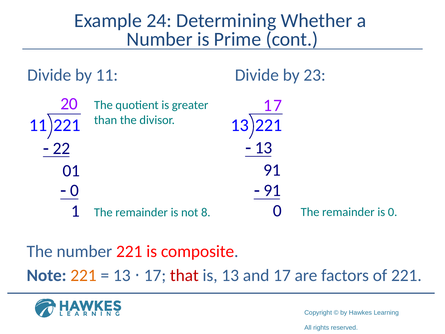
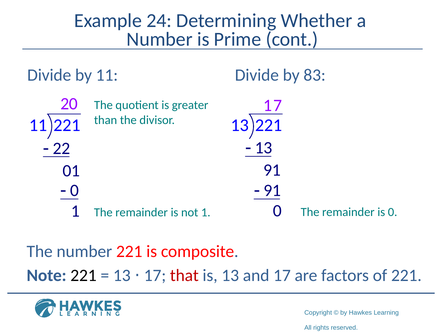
23: 23 -> 83
not 8: 8 -> 1
221 at (84, 275) colour: orange -> black
